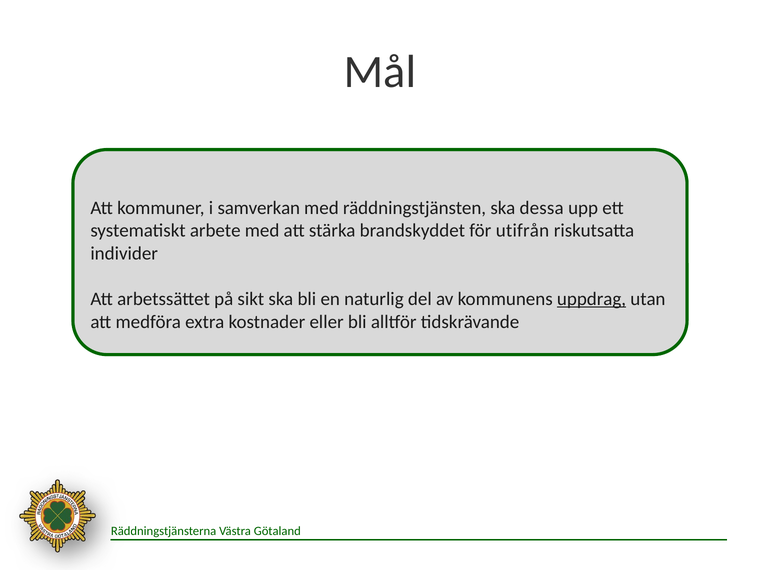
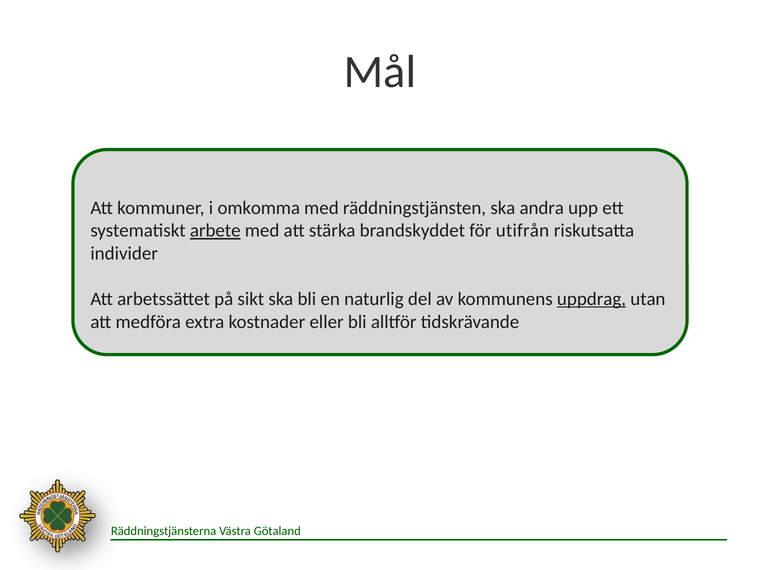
samverkan: samverkan -> omkomma
dessa: dessa -> andra
arbete at (215, 231) underline: none -> present
